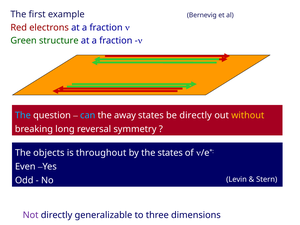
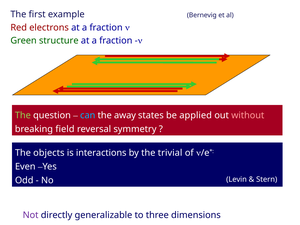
The at (23, 115) colour: light blue -> light green
be directly: directly -> applied
without colour: yellow -> pink
long: long -> field
throughout: throughout -> interactions
the states: states -> trivial
